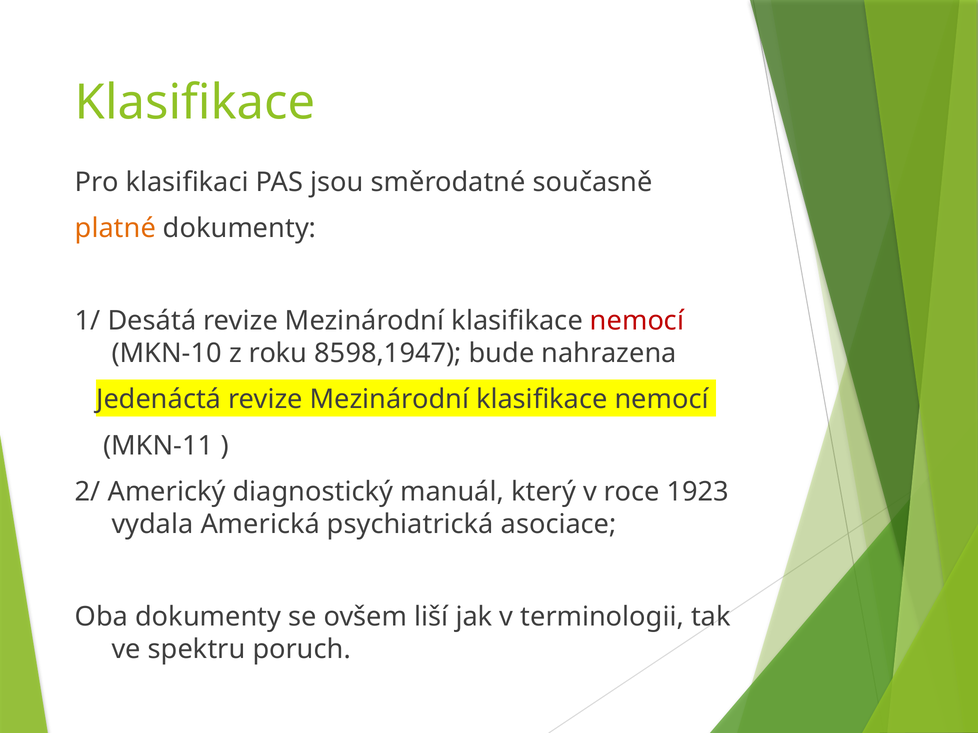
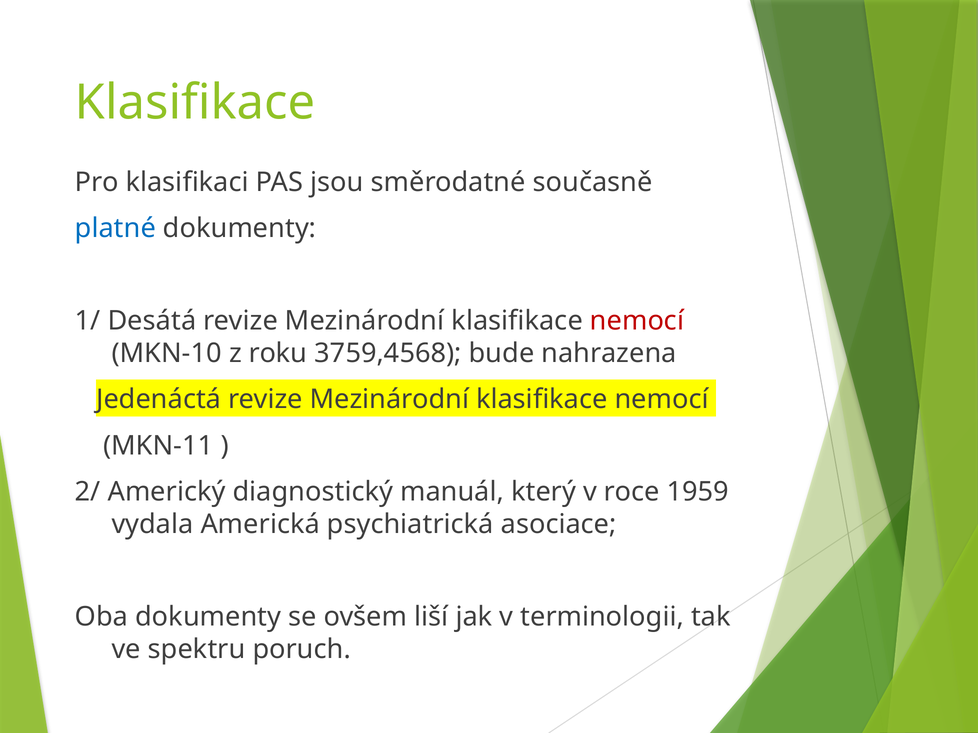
platné colour: orange -> blue
8598,1947: 8598,1947 -> 3759,4568
1923: 1923 -> 1959
